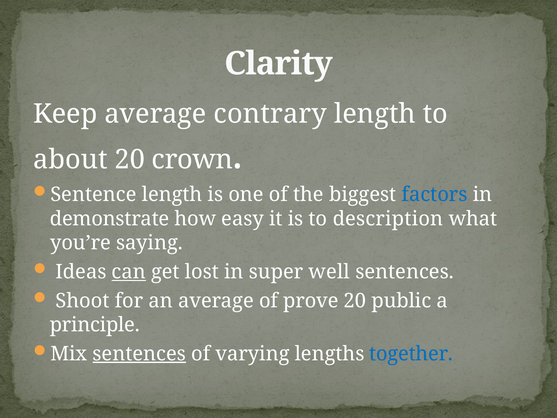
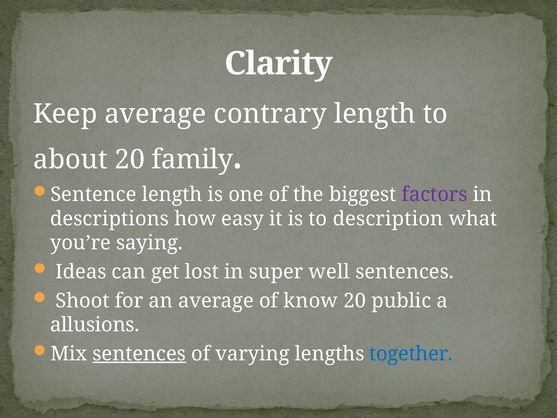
crown: crown -> family
factors colour: blue -> purple
demonstrate: demonstrate -> descriptions
can underline: present -> none
prove: prove -> know
principle: principle -> allusions
